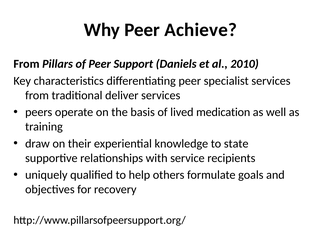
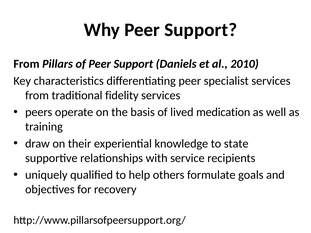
Why Peer Achieve: Achieve -> Support
deliver: deliver -> fidelity
